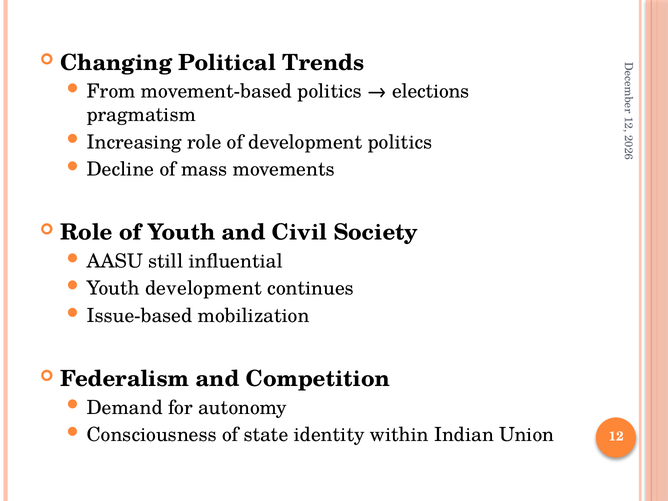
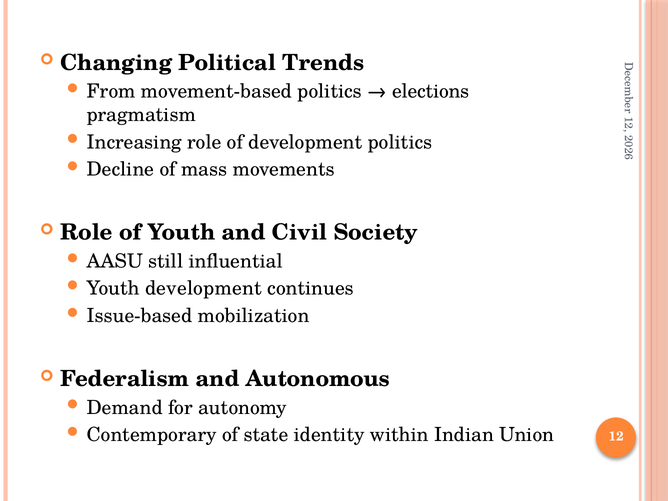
Competition: Competition -> Autonomous
Consciousness: Consciousness -> Contemporary
